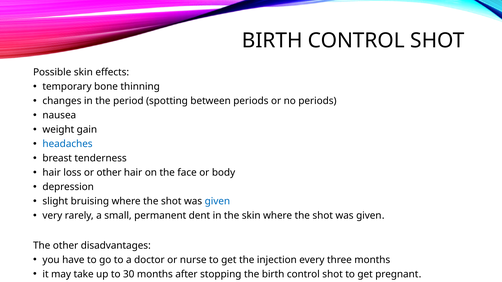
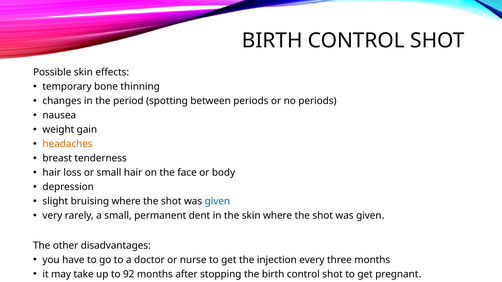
headaches colour: blue -> orange
or other: other -> small
30: 30 -> 92
